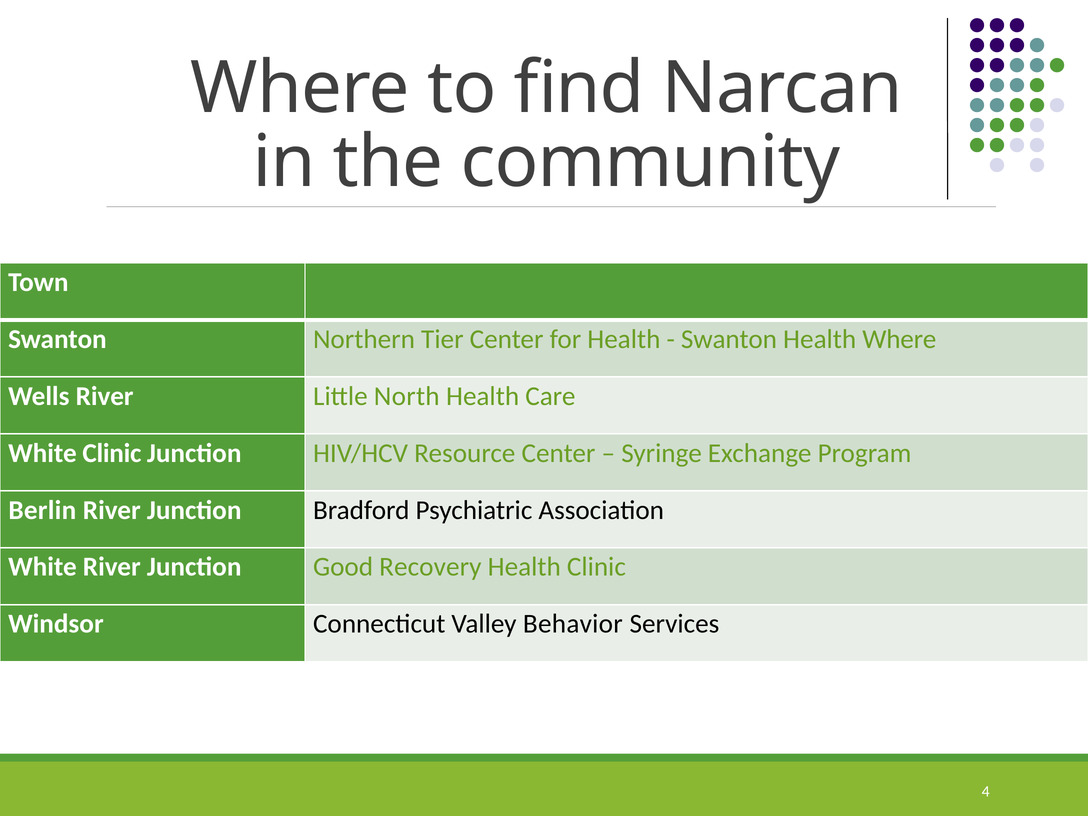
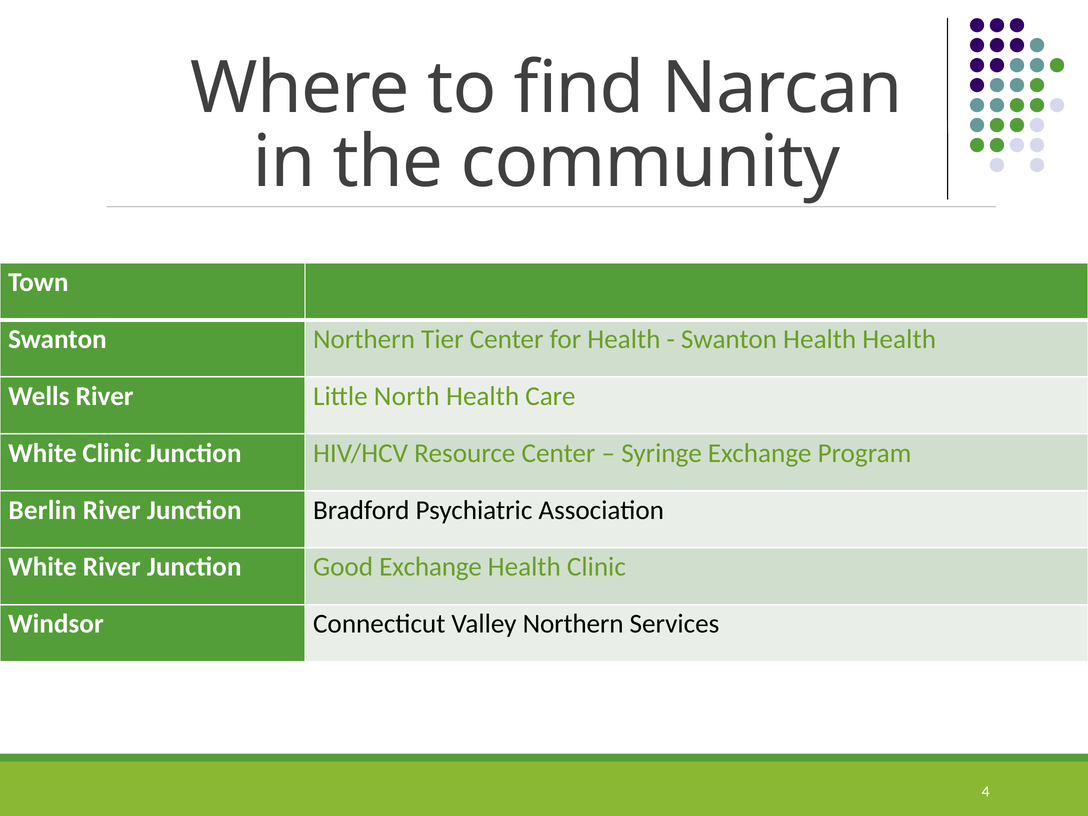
Health Where: Where -> Health
Good Recovery: Recovery -> Exchange
Valley Behavior: Behavior -> Northern
